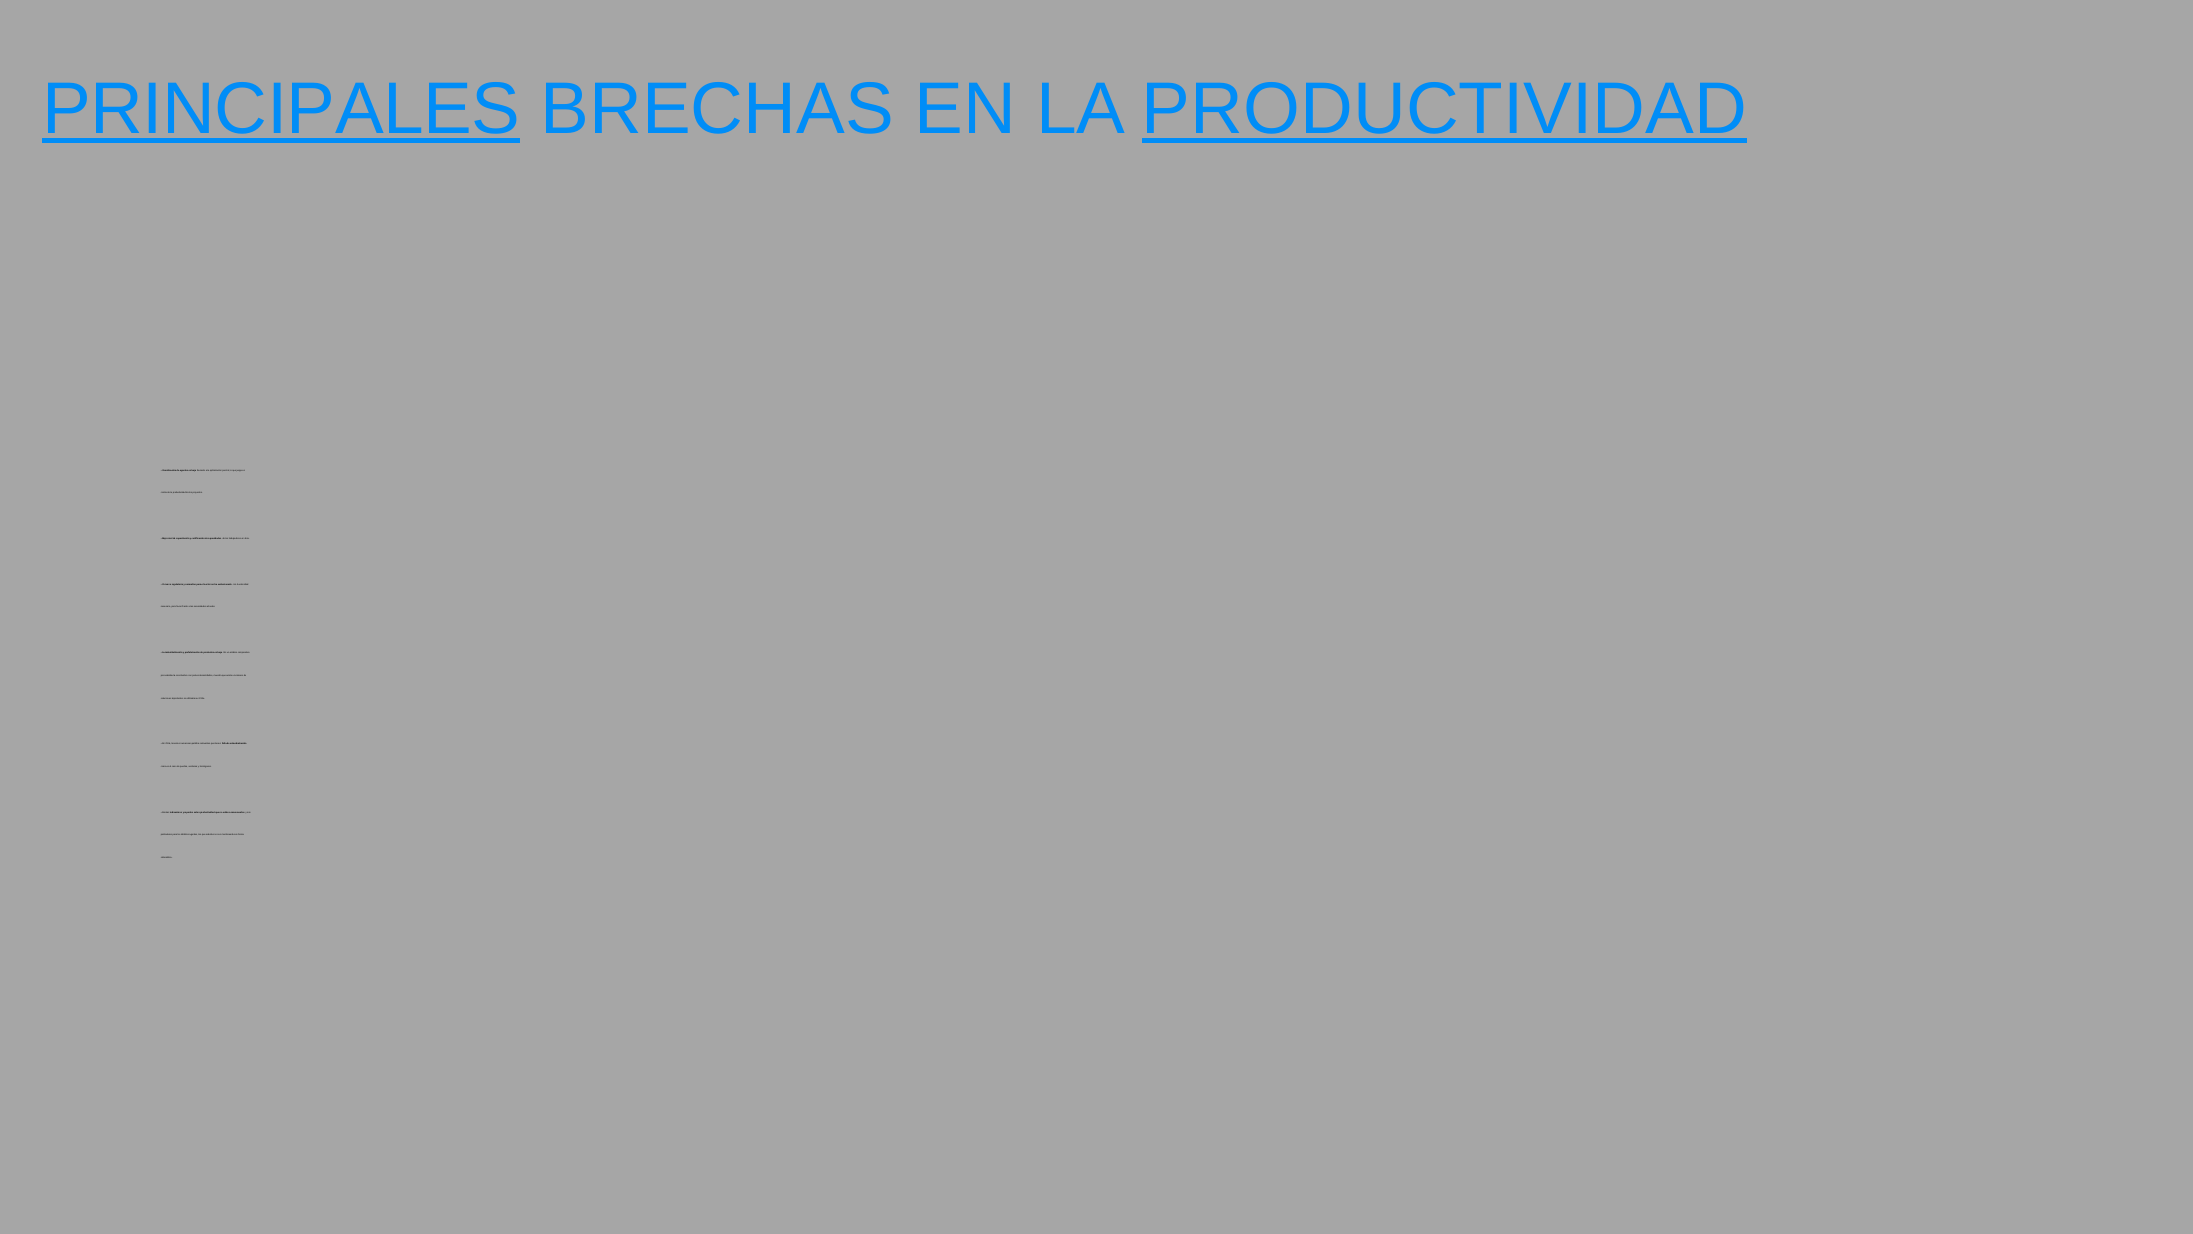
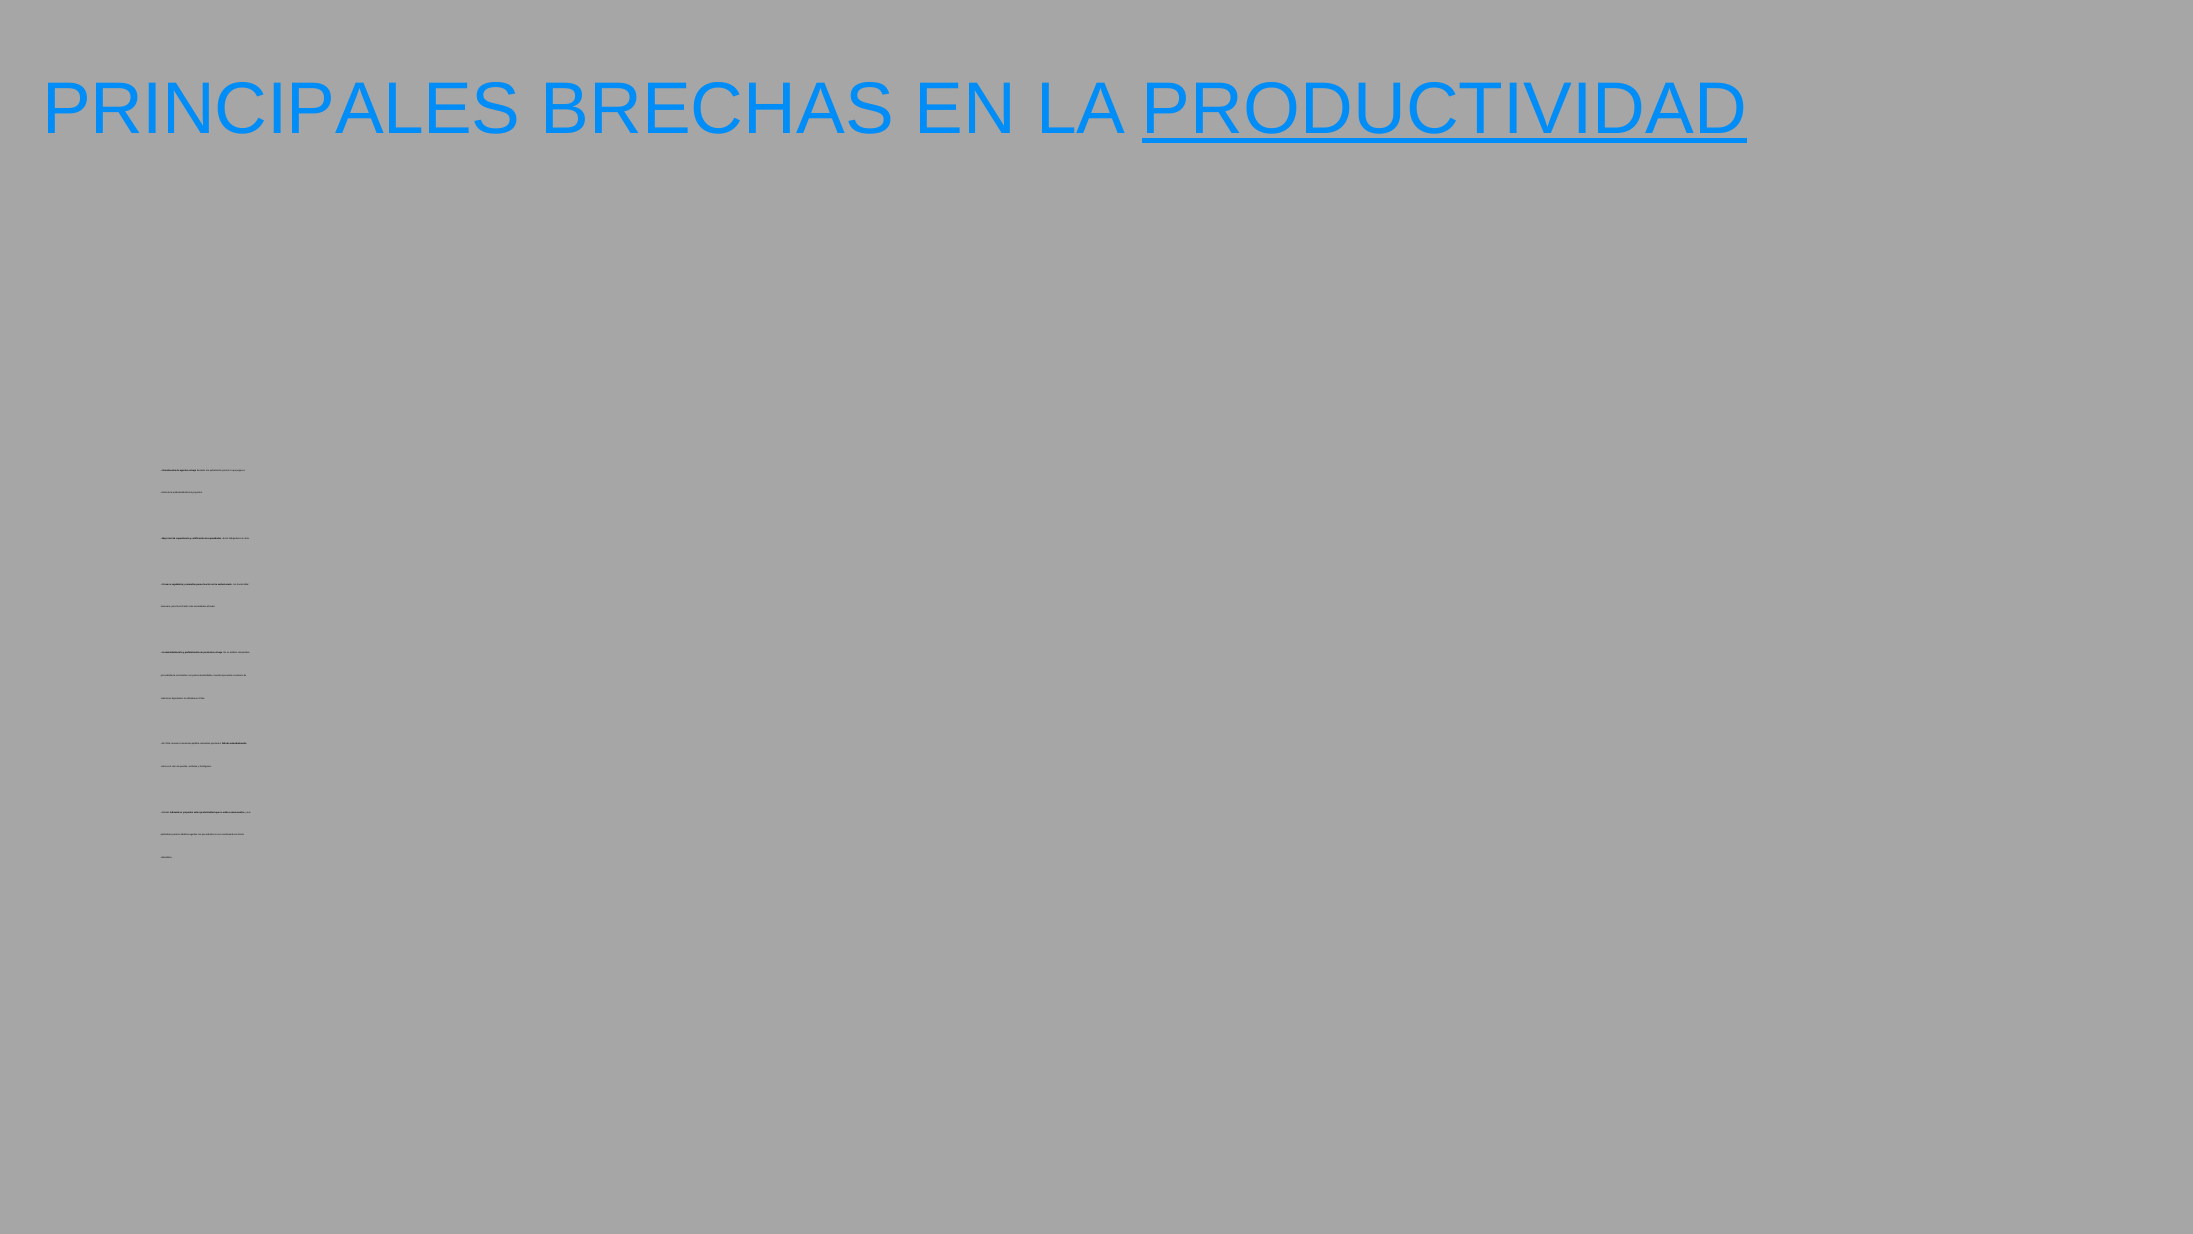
PRINCIPALES underline: present -> none
